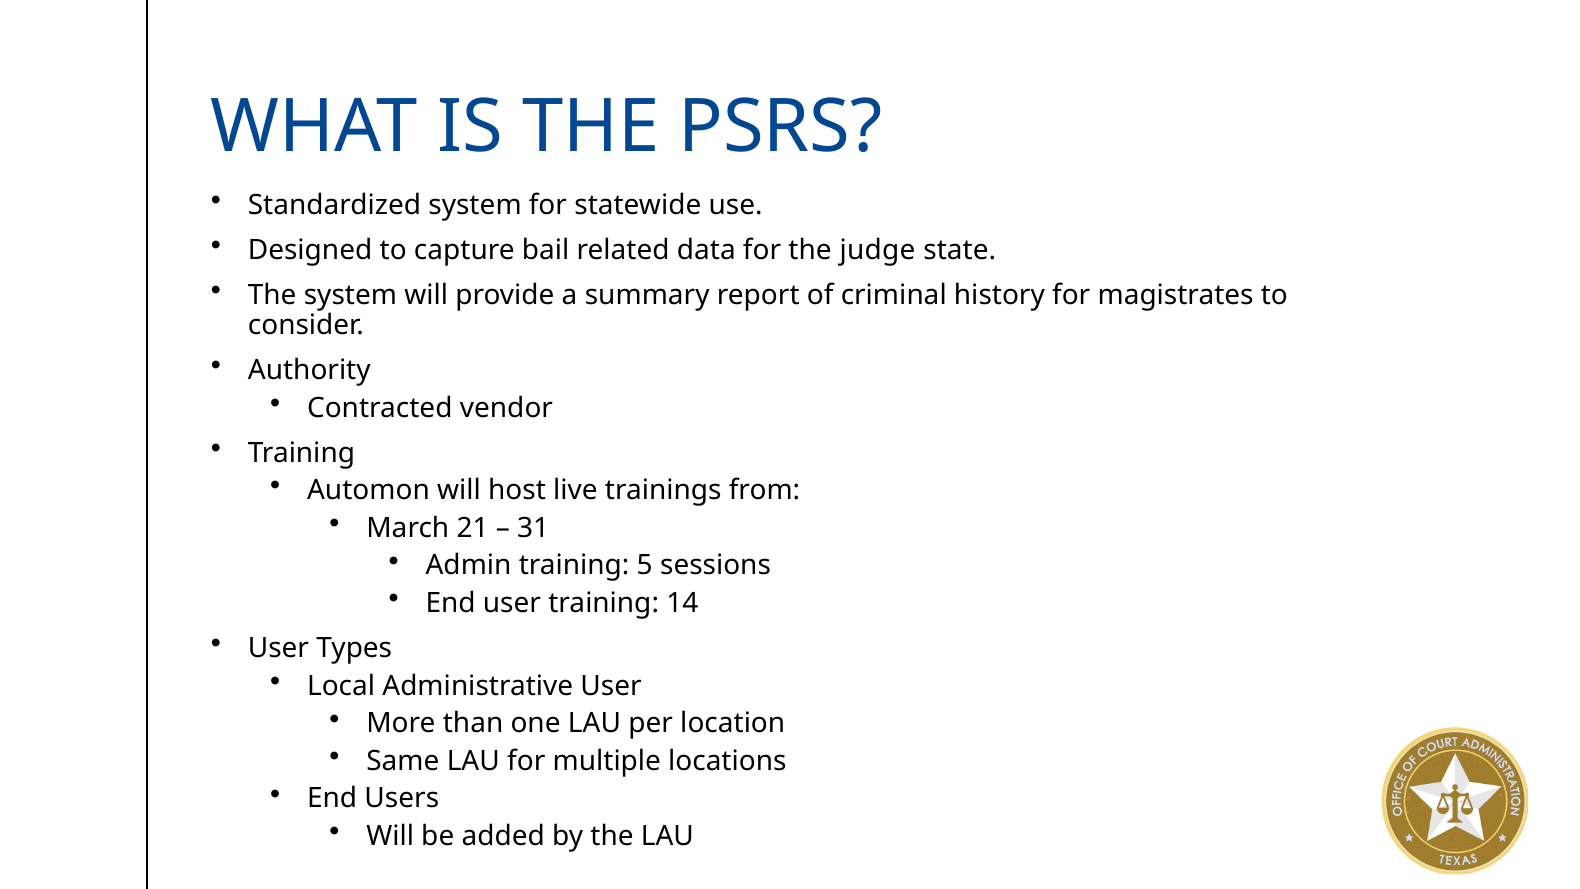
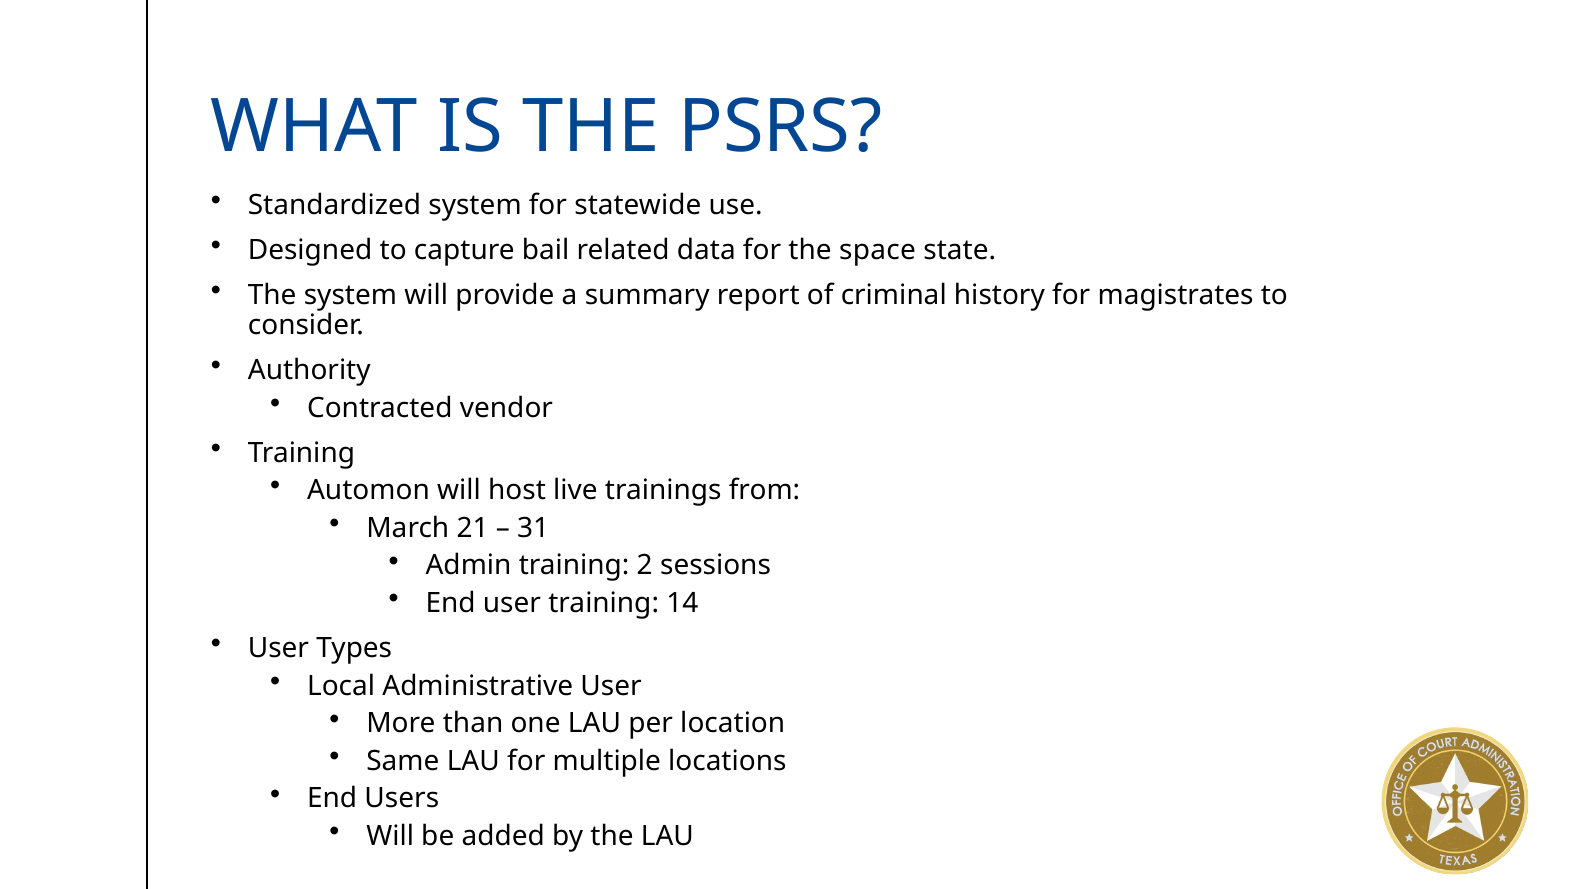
judge: judge -> space
5: 5 -> 2
